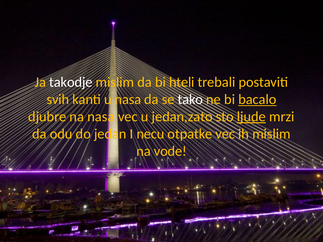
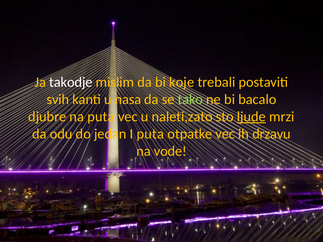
hteli: hteli -> koje
tako colour: white -> light green
bacalo underline: present -> none
na nasa: nasa -> puta
jedan,zato: jedan,zato -> naleti,zato
I necu: necu -> puta
ih mislim: mislim -> drzavu
